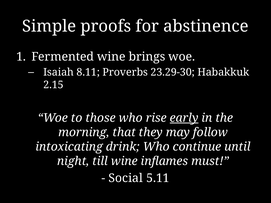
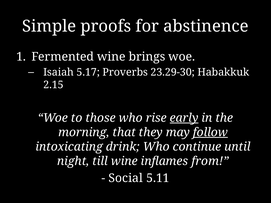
8.11: 8.11 -> 5.17
follow underline: none -> present
must: must -> from
